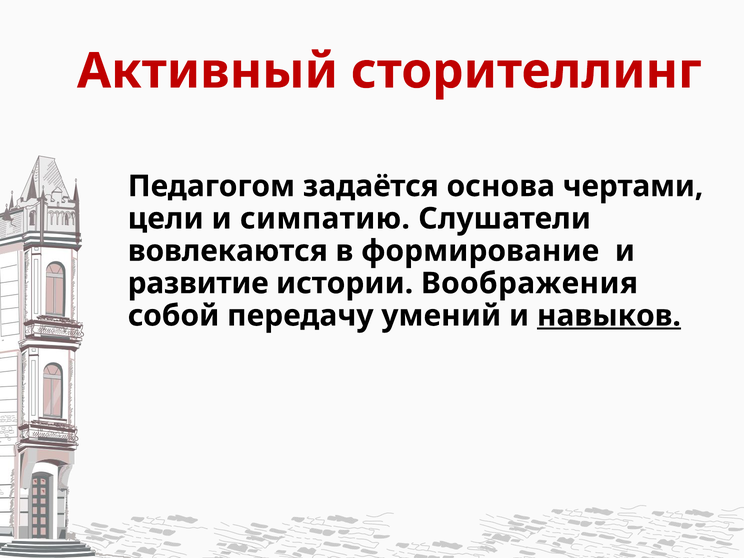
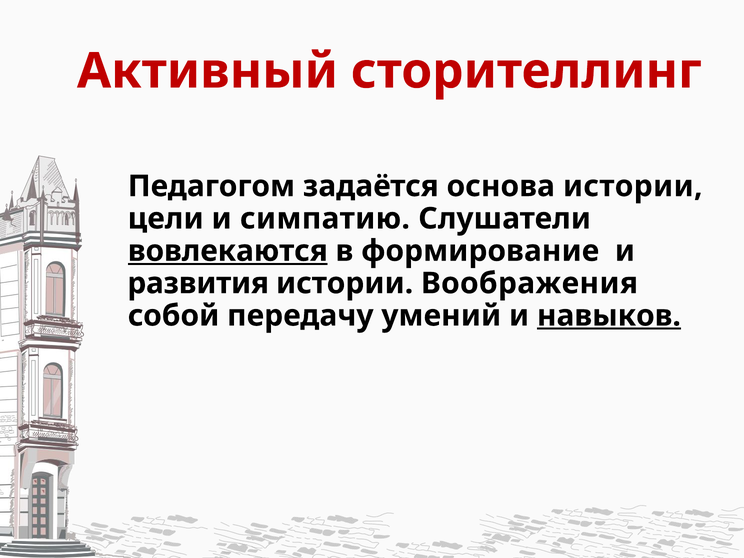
основа чертами: чертами -> истории
вовлекаются underline: none -> present
развитие: развитие -> развития
